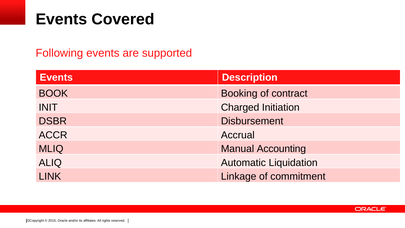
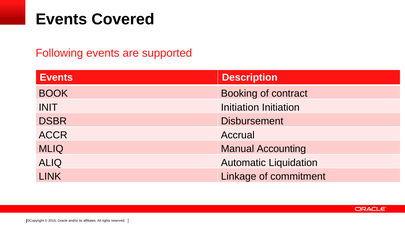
INIT Charged: Charged -> Initiation
